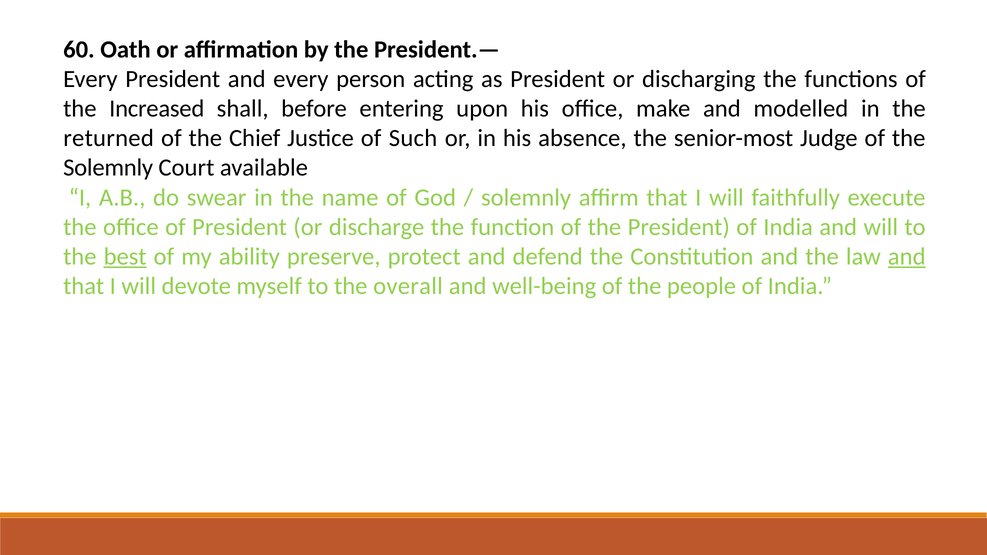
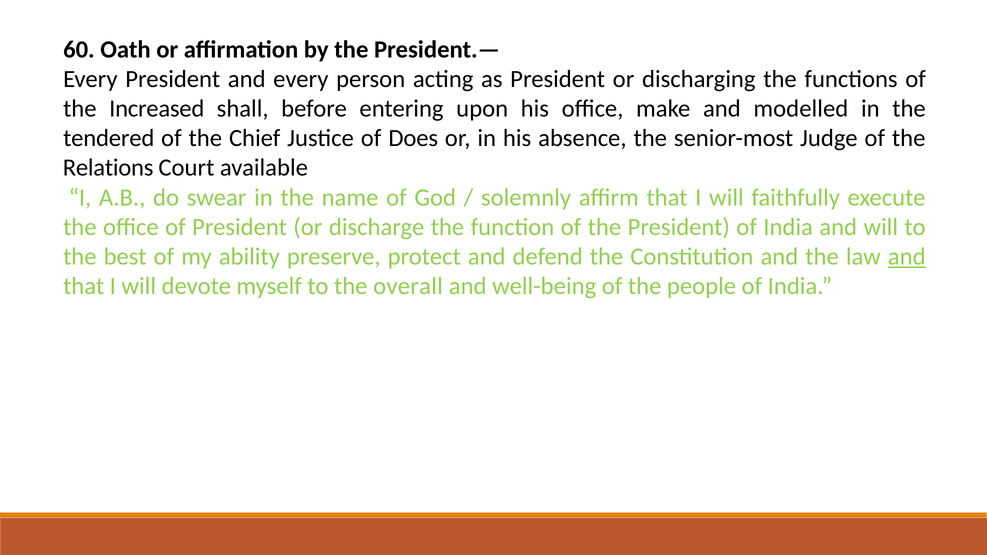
returned: returned -> tendered
Such: Such -> Does
Solemnly at (108, 168): Solemnly -> Relations
best underline: present -> none
